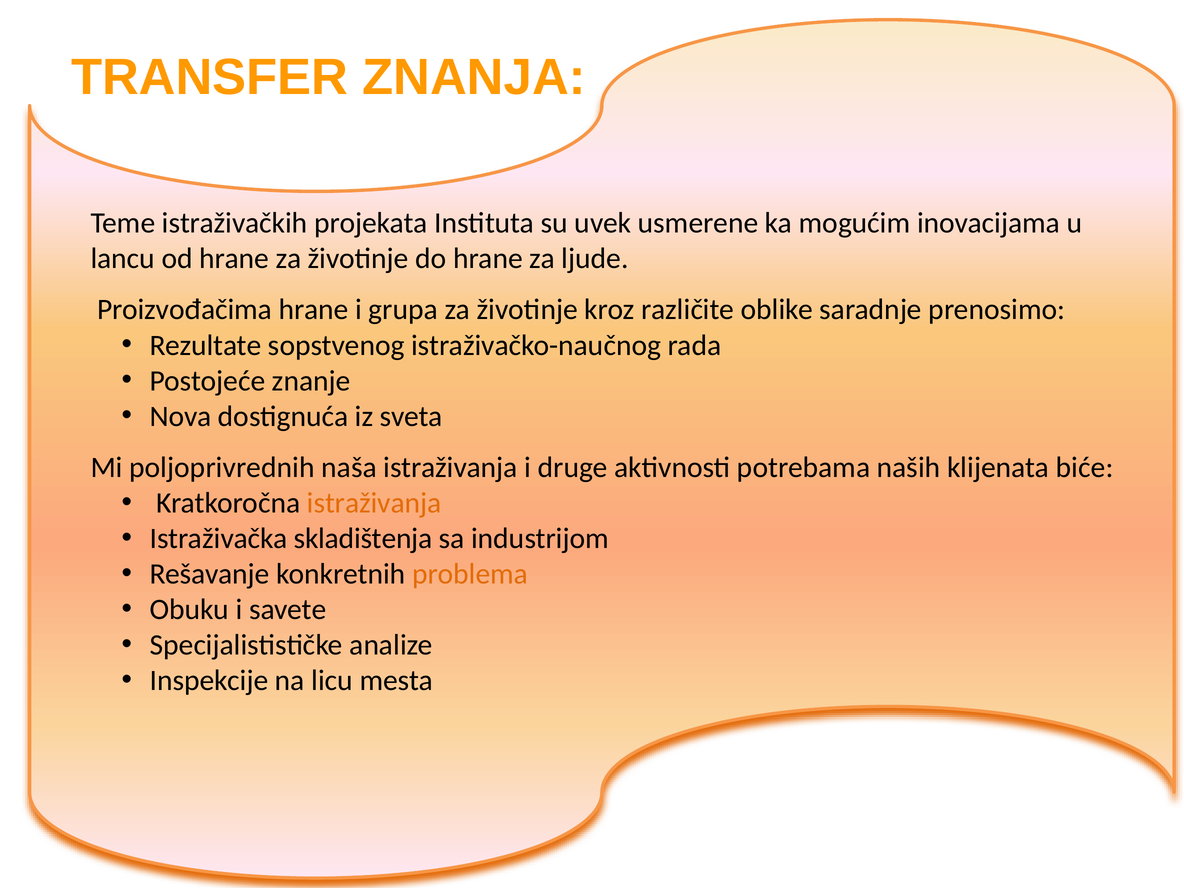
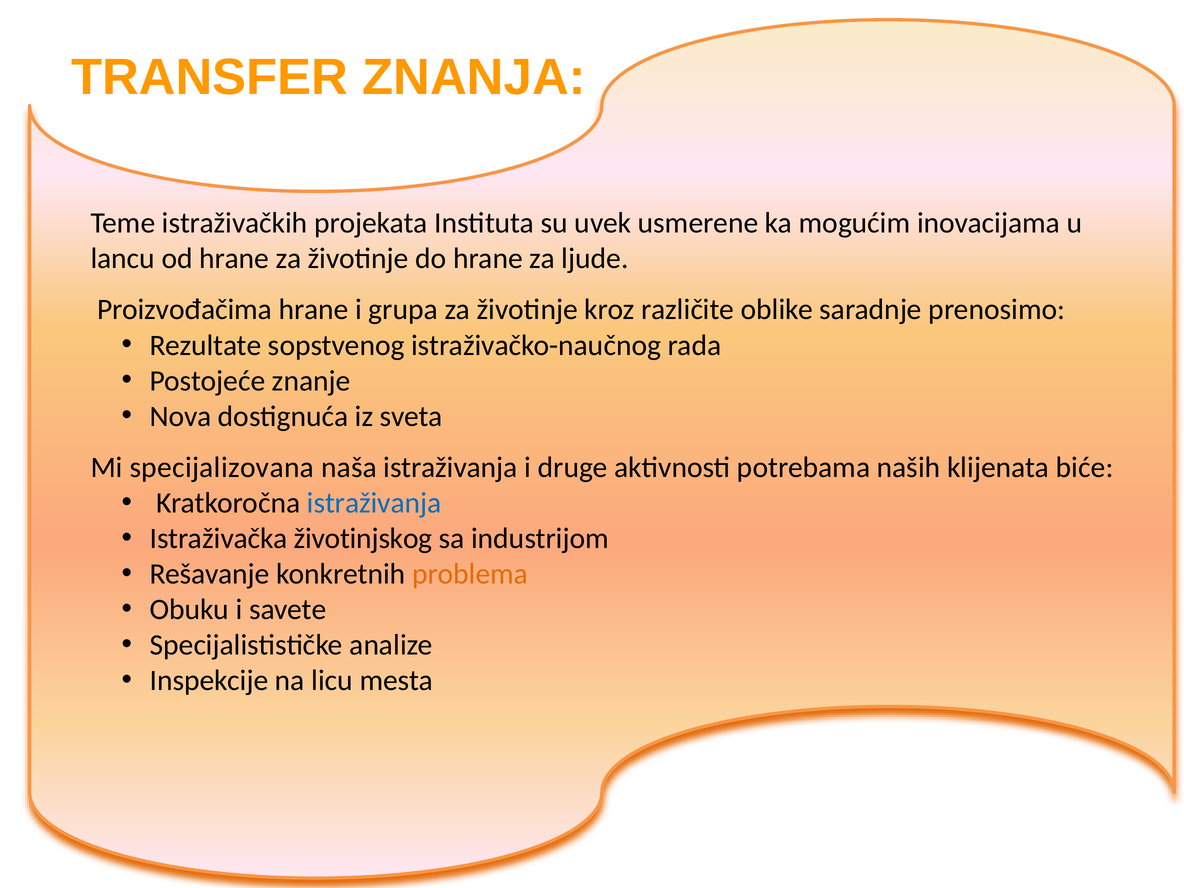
poljoprivrednih: poljoprivrednih -> specijalizovana
istraživanja at (374, 503) colour: orange -> blue
skladištenja: skladištenja -> životinjskog
